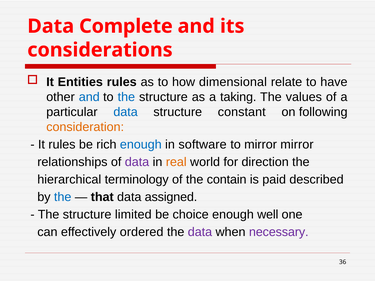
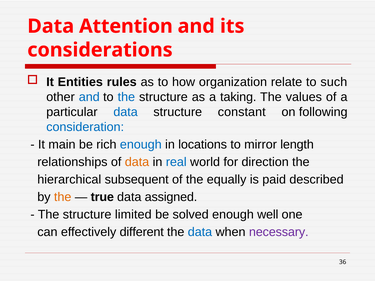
Complete: Complete -> Attention
dimensional: dimensional -> organization
have: have -> such
consideration colour: orange -> blue
It rules: rules -> main
software: software -> locations
mirror mirror: mirror -> length
data at (137, 162) colour: purple -> orange
real colour: orange -> blue
terminology: terminology -> subsequent
contain: contain -> equally
the at (63, 197) colour: blue -> orange
that: that -> true
choice: choice -> solved
ordered: ordered -> different
data at (200, 232) colour: purple -> blue
